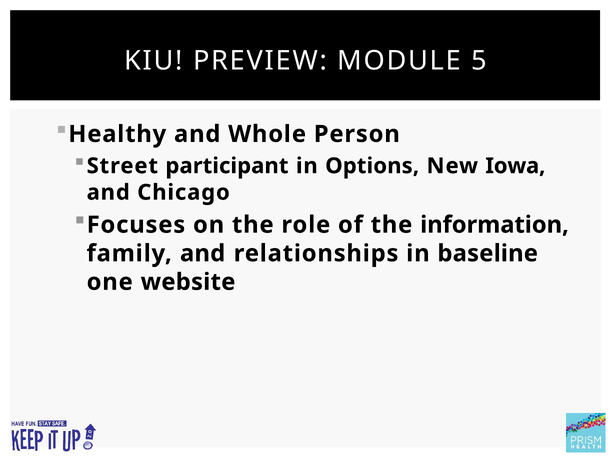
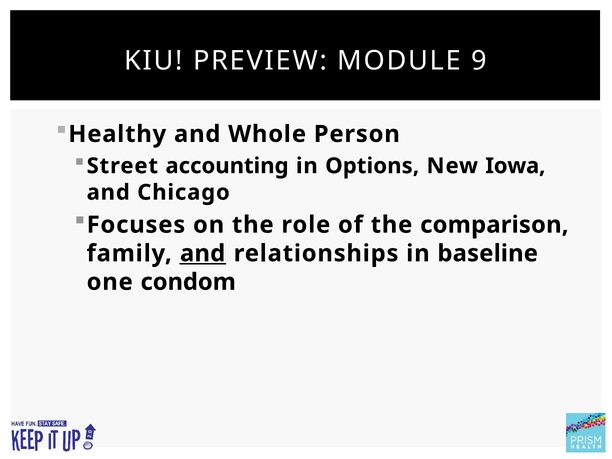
5: 5 -> 9
participant: participant -> accounting
information: information -> comparison
and at (203, 253) underline: none -> present
website: website -> condom
